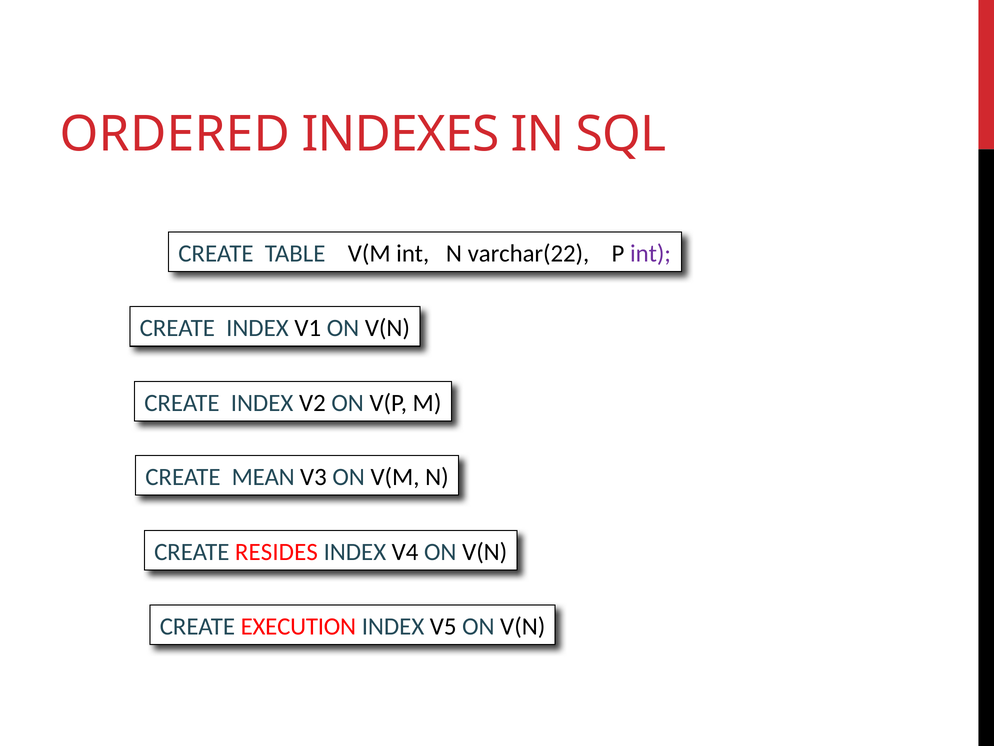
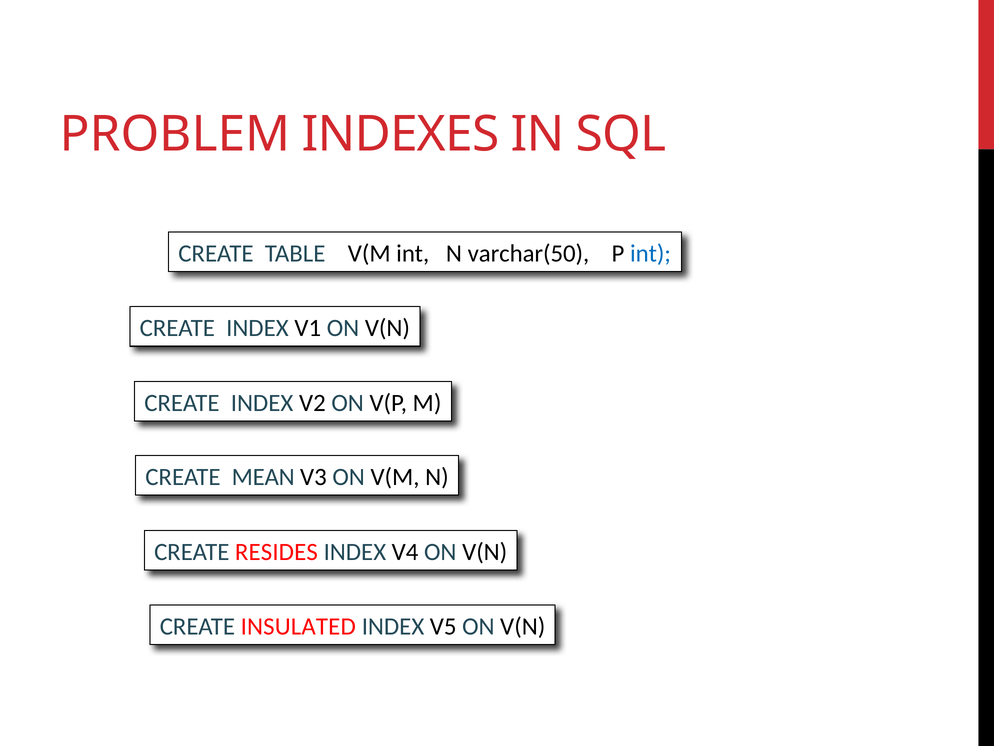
ORDERED: ORDERED -> PROBLEM
varchar(22: varchar(22 -> varchar(50
int at (651, 253) colour: purple -> blue
EXECUTION: EXECUTION -> INSULATED
